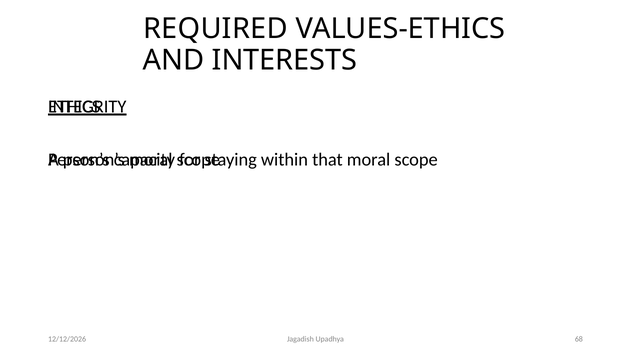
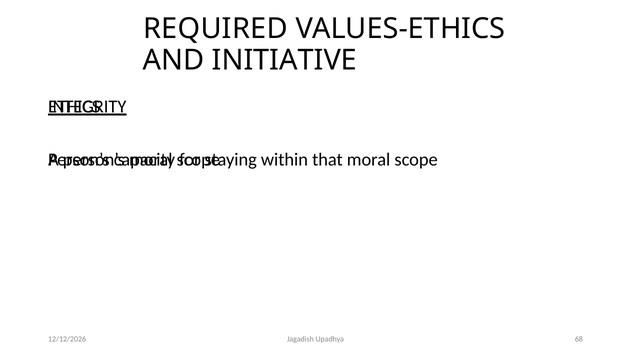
INTERESTS: INTERESTS -> INITIATIVE
